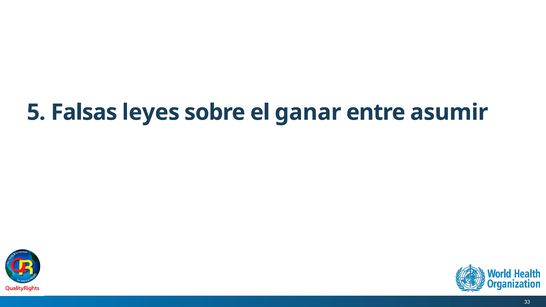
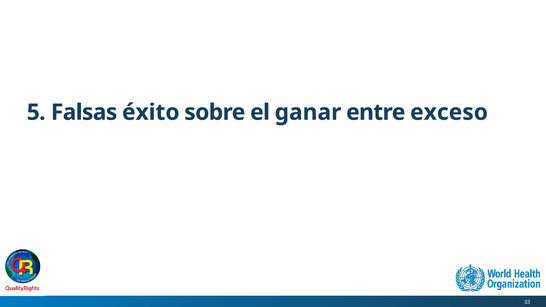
leyes: leyes -> éxito
asumir: asumir -> exceso
